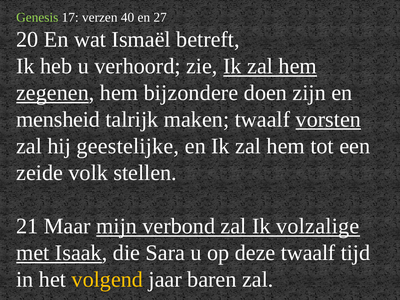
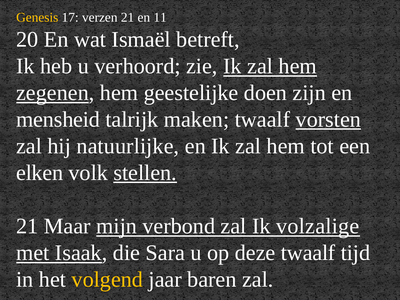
Genesis colour: light green -> yellow
verzen 40: 40 -> 21
27: 27 -> 11
bijzondere: bijzondere -> geestelijke
geestelijke: geestelijke -> natuurlijke
zeide: zeide -> elken
stellen underline: none -> present
